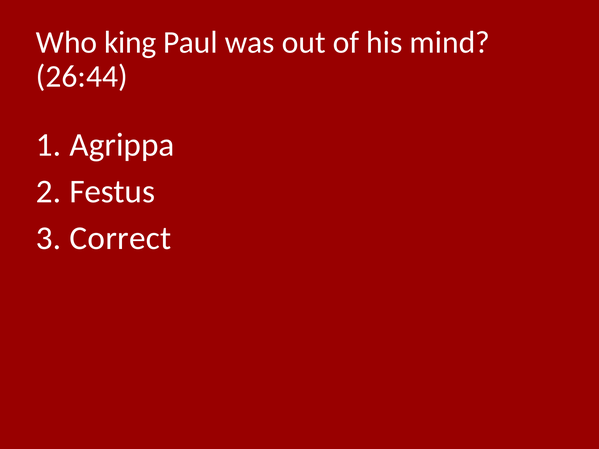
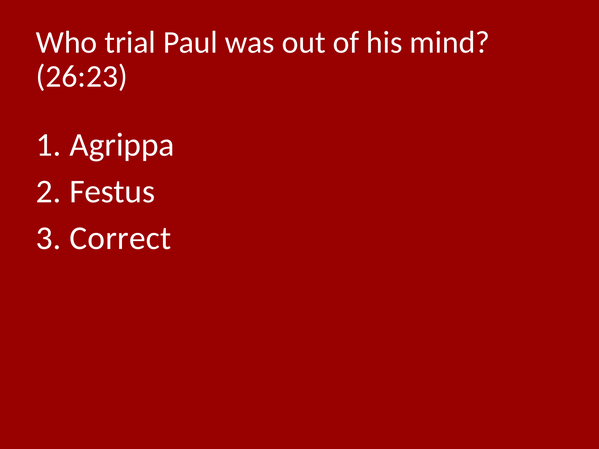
king: king -> trial
26:44: 26:44 -> 26:23
